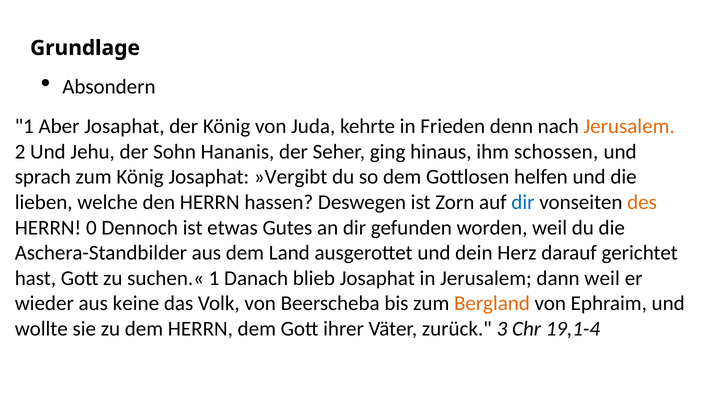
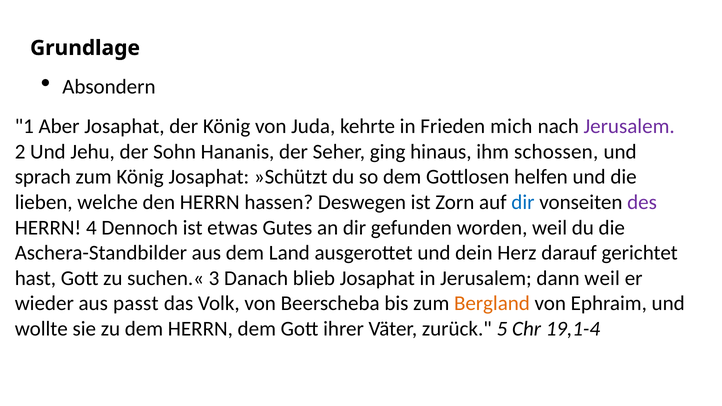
denn: denn -> mich
Jerusalem at (629, 127) colour: orange -> purple
»Vergibt: »Vergibt -> »Schützt
des colour: orange -> purple
0: 0 -> 4
suchen.« 1: 1 -> 3
keine: keine -> passt
3: 3 -> 5
